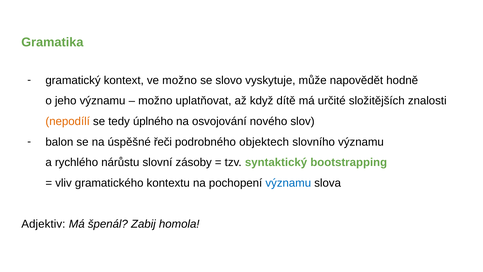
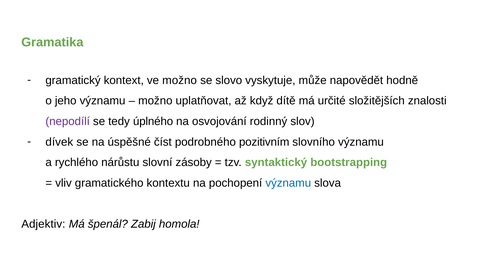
nepodílí colour: orange -> purple
nového: nového -> rodinný
balon: balon -> dívek
řeči: řeči -> číst
objektech: objektech -> pozitivním
